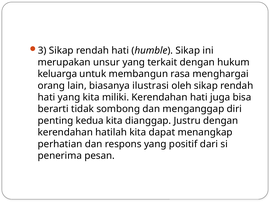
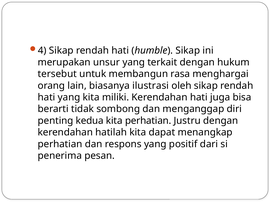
3: 3 -> 4
keluarga: keluarga -> tersebut
kita dianggap: dianggap -> perhatian
